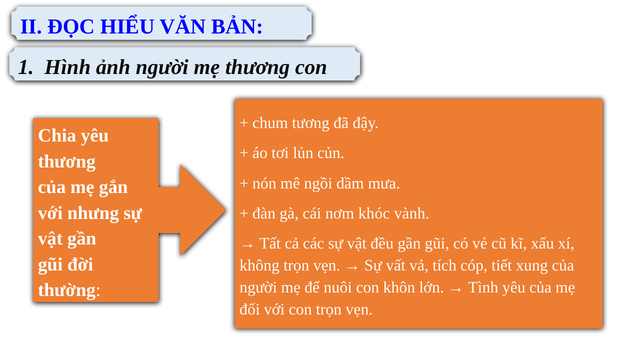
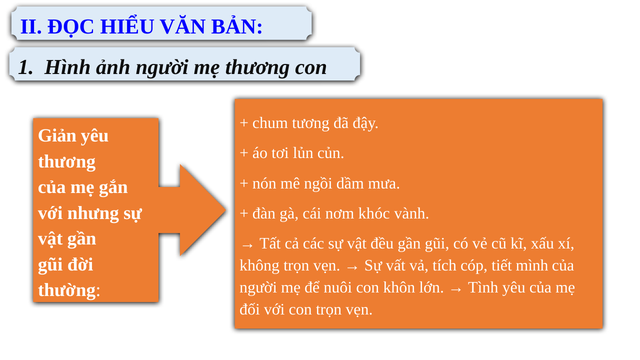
Chia: Chia -> Giản
xung: xung -> mình
